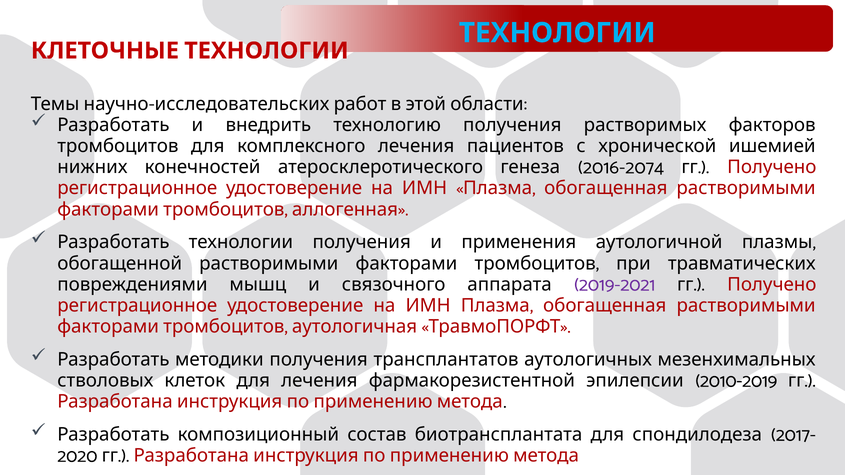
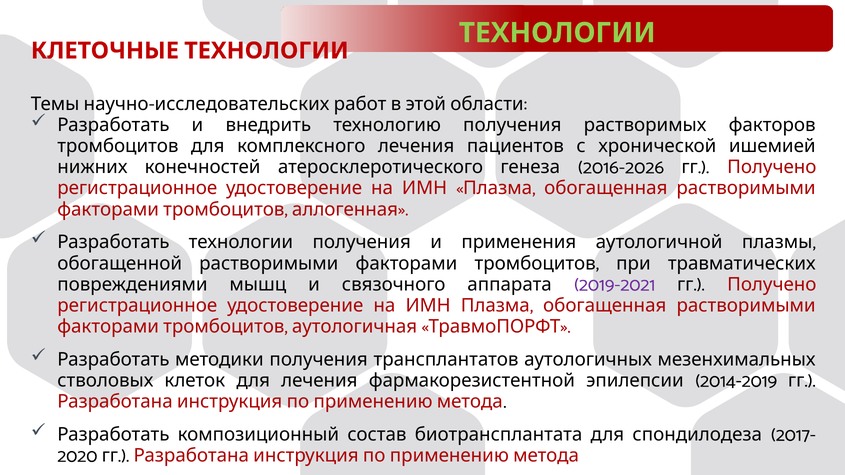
ТЕХНОЛОГИИ at (557, 33) colour: light blue -> light green
2016-2074: 2016-2074 -> 2016-2026
2010-2019: 2010-2019 -> 2014-2019
